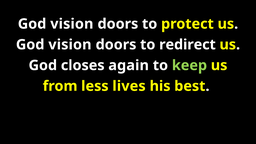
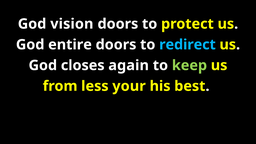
vision at (70, 45): vision -> entire
redirect colour: white -> light blue
lives: lives -> your
